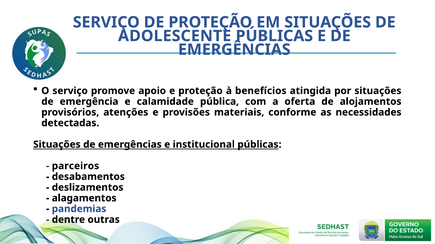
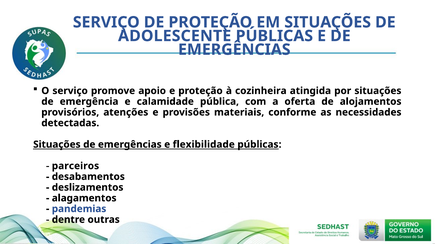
benefícios: benefícios -> cozinheira
institucional: institucional -> flexibilidade
